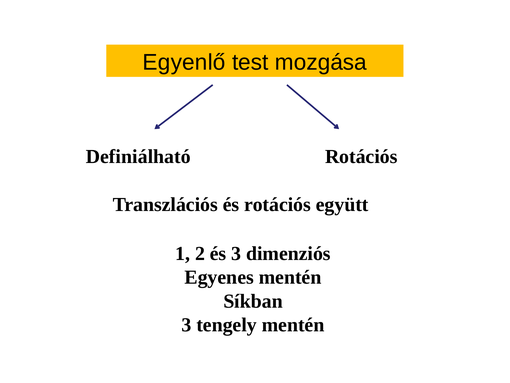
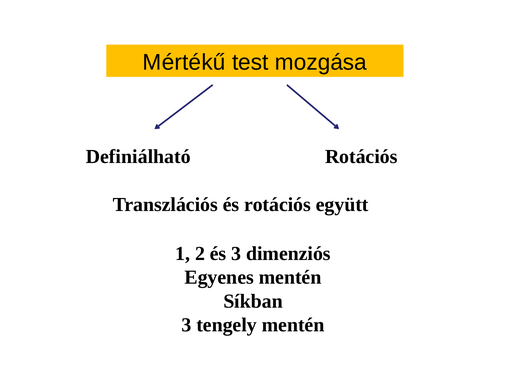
Egyenlő: Egyenlő -> Mértékű
